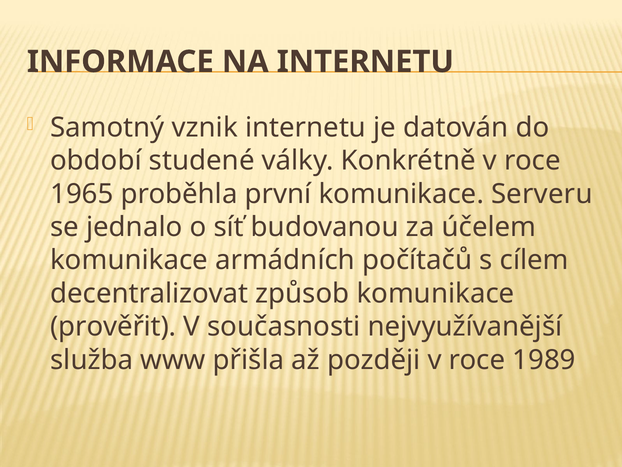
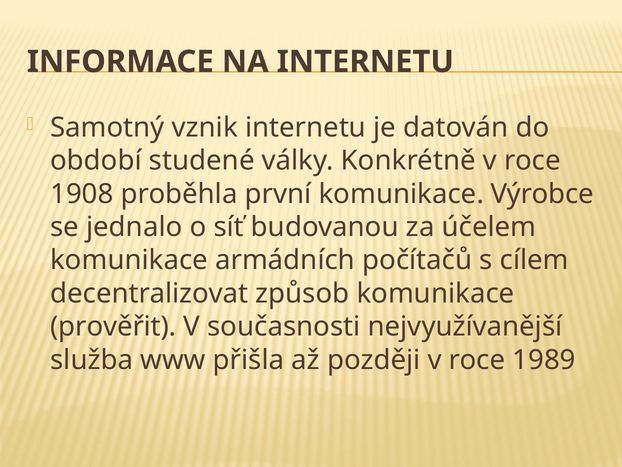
1965: 1965 -> 1908
Serveru: Serveru -> Výrobce
